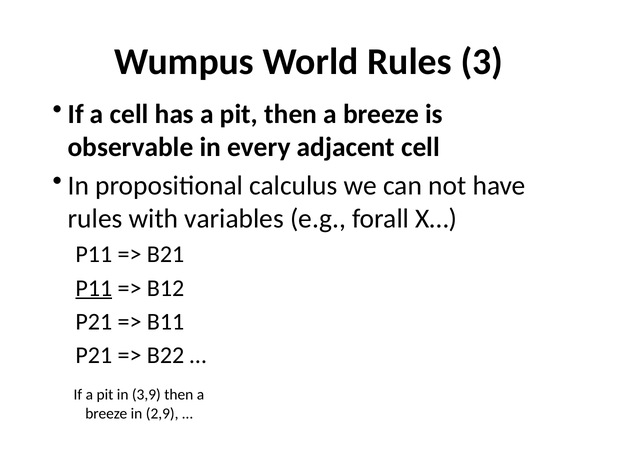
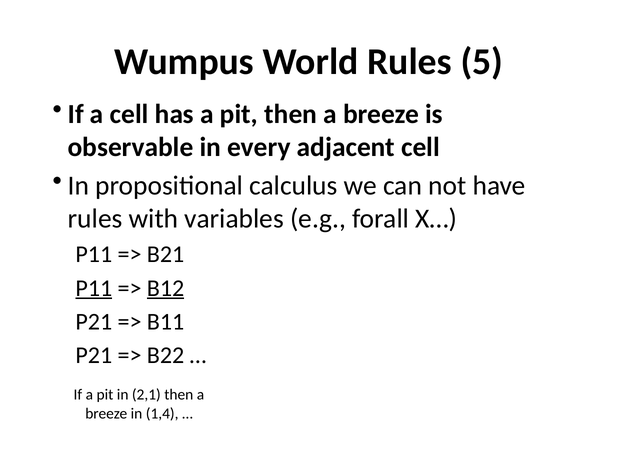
3: 3 -> 5
B12 underline: none -> present
3,9: 3,9 -> 2,1
2,9: 2,9 -> 1,4
